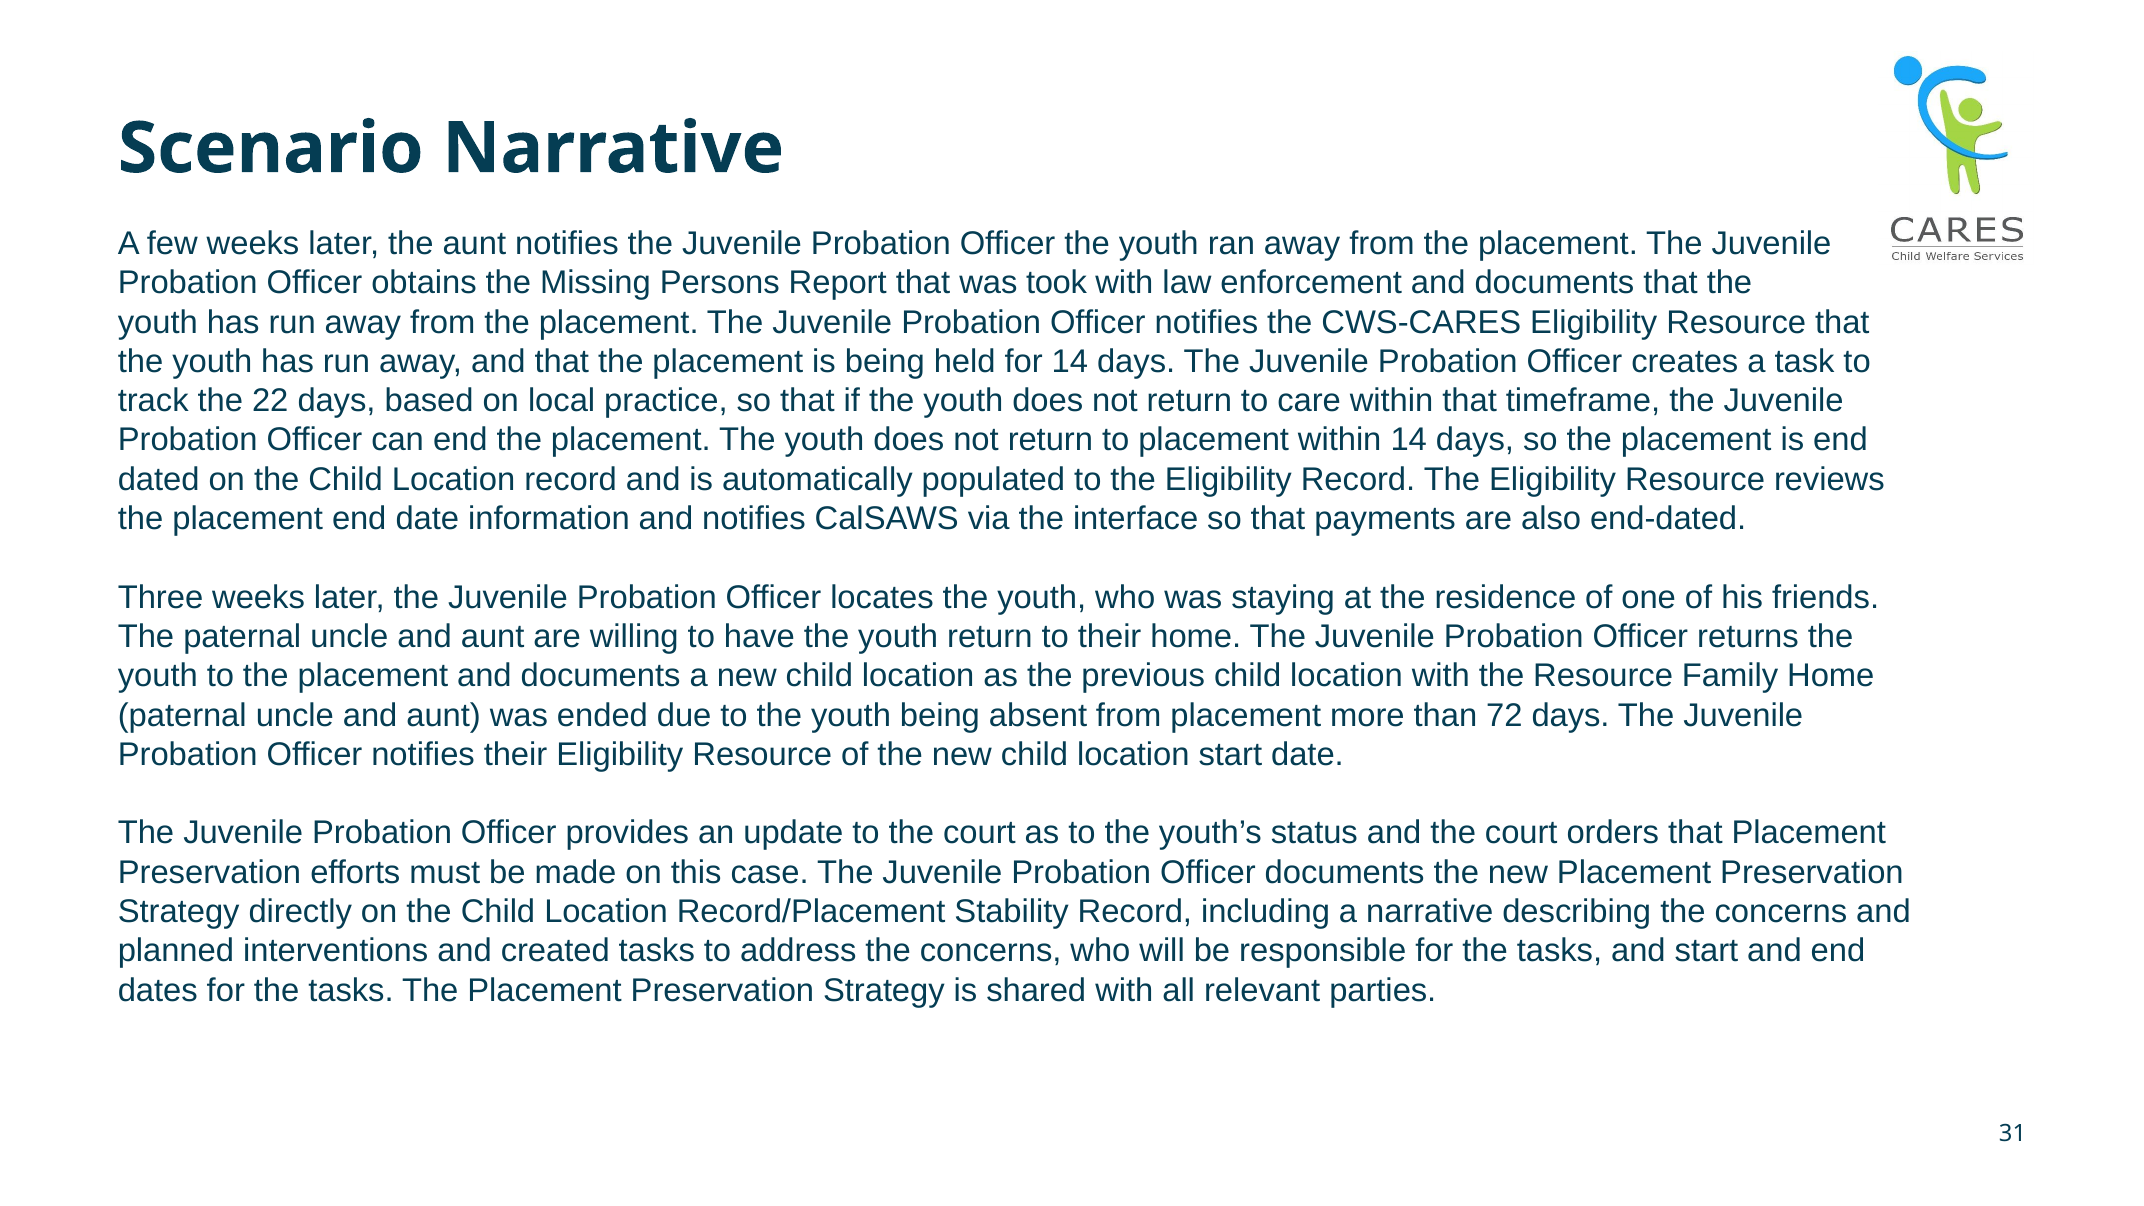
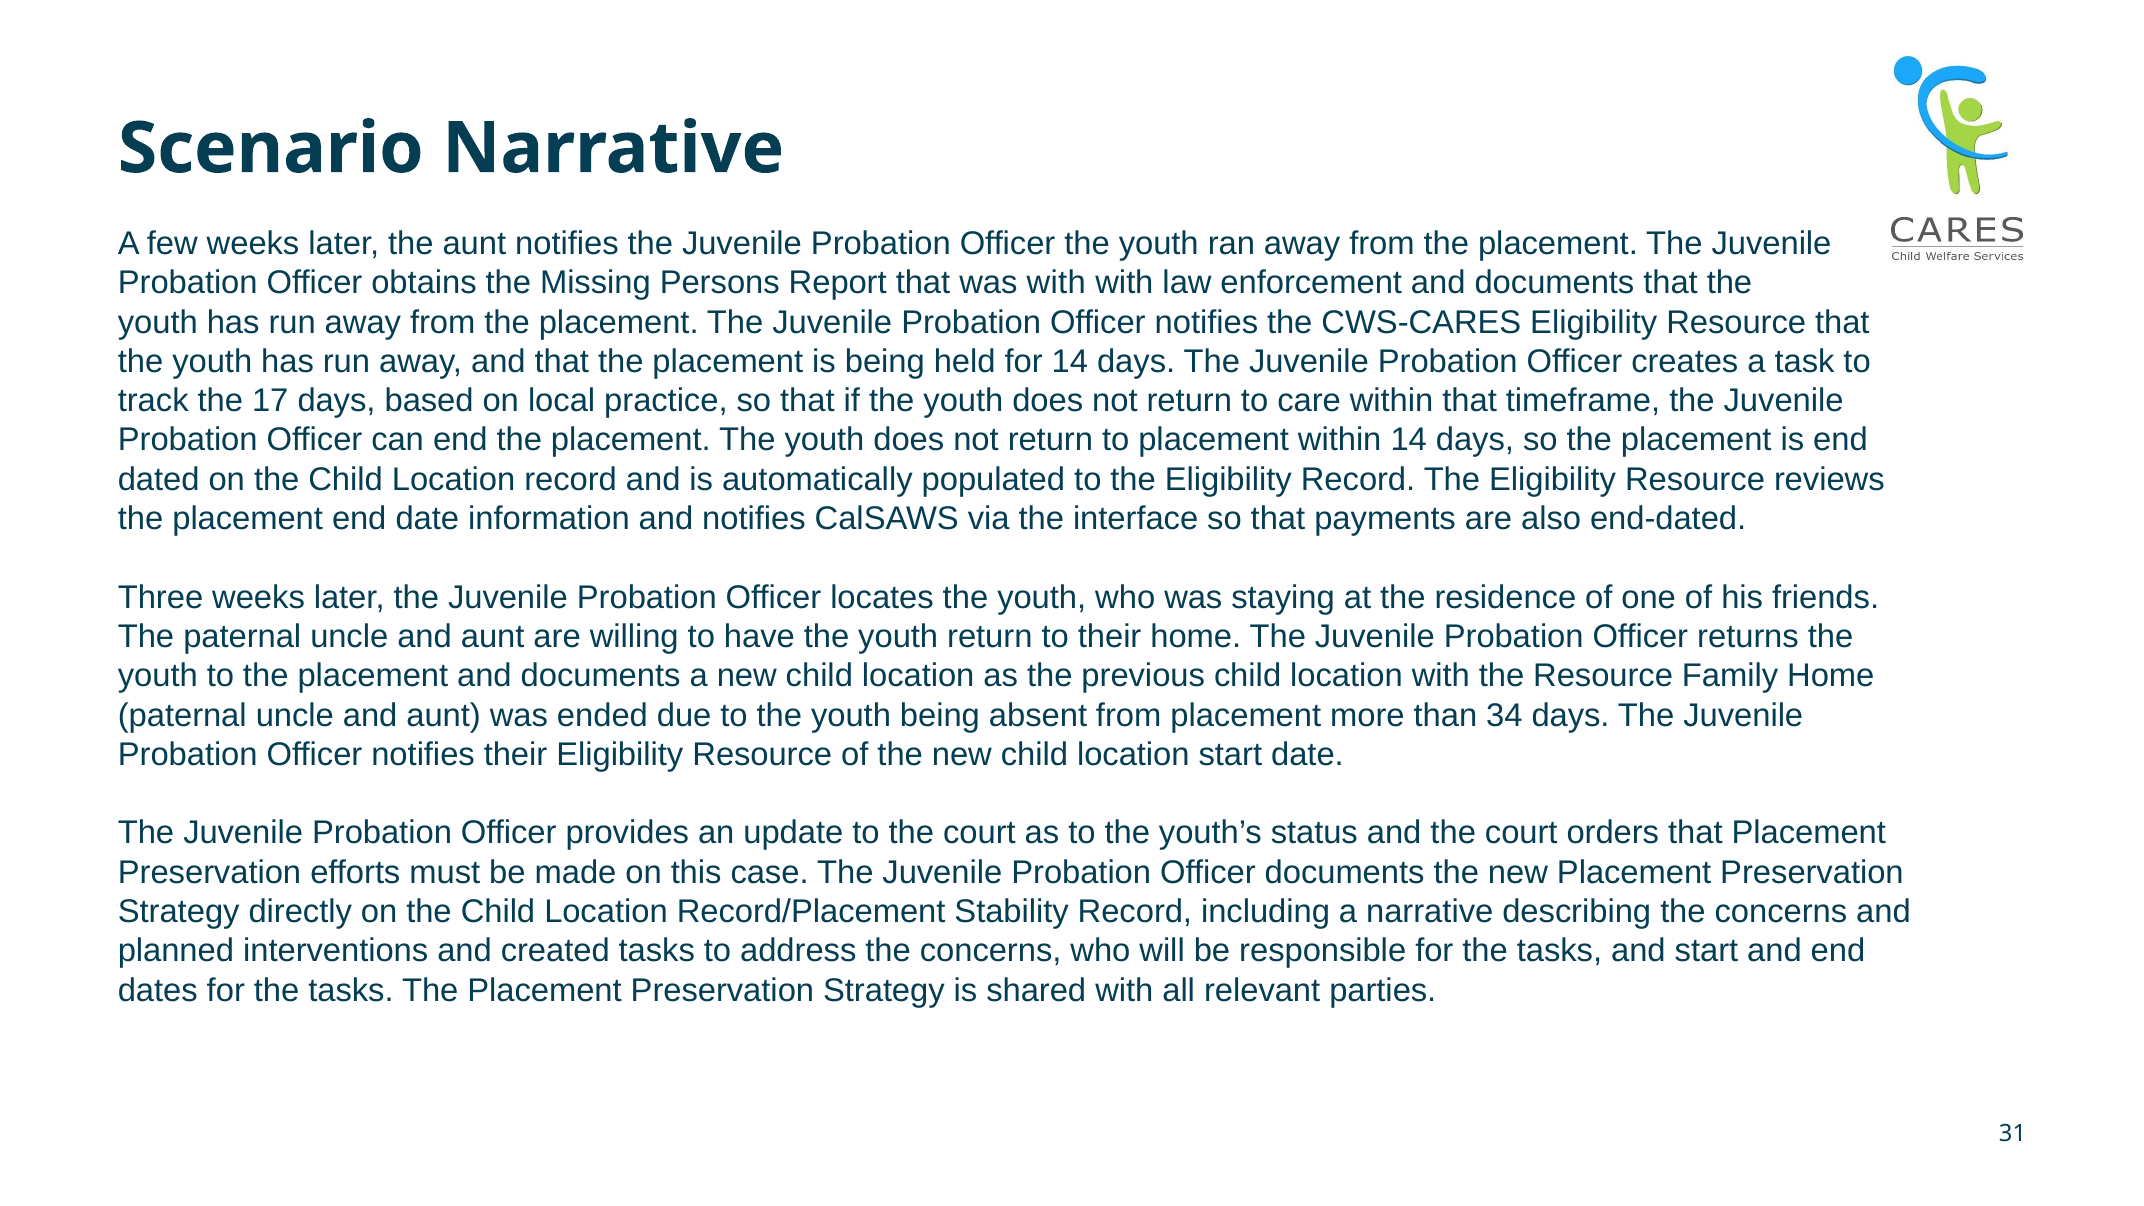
was took: took -> with
22: 22 -> 17
72: 72 -> 34
